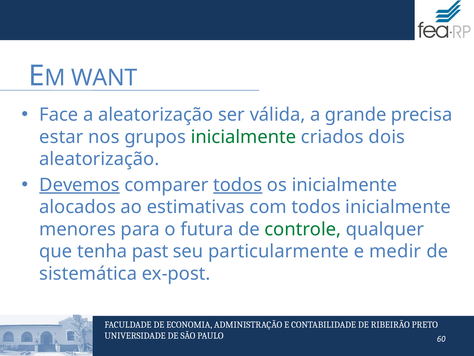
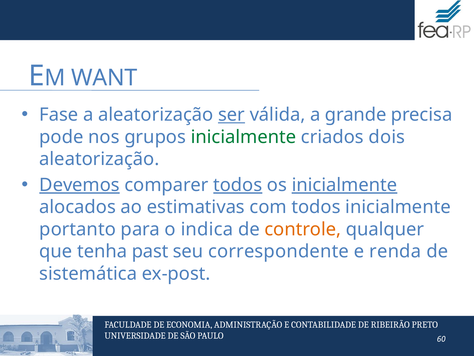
Face: Face -> Fase
ser underline: none -> present
estar: estar -> pode
inicialmente at (344, 185) underline: none -> present
menores: menores -> portanto
futura: futura -> indica
controle colour: green -> orange
particularmente: particularmente -> correspondente
medir: medir -> renda
